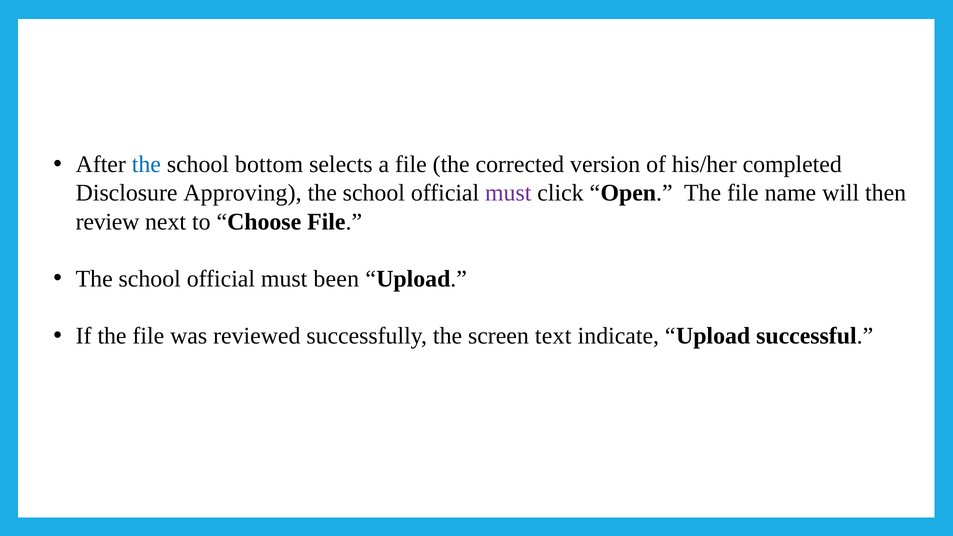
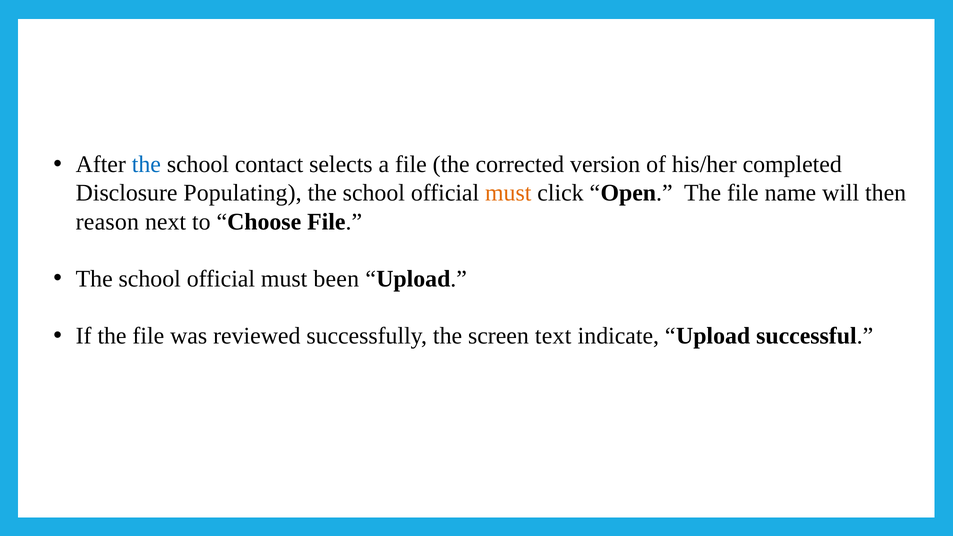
bottom: bottom -> contact
Approving: Approving -> Populating
must at (508, 193) colour: purple -> orange
review: review -> reason
